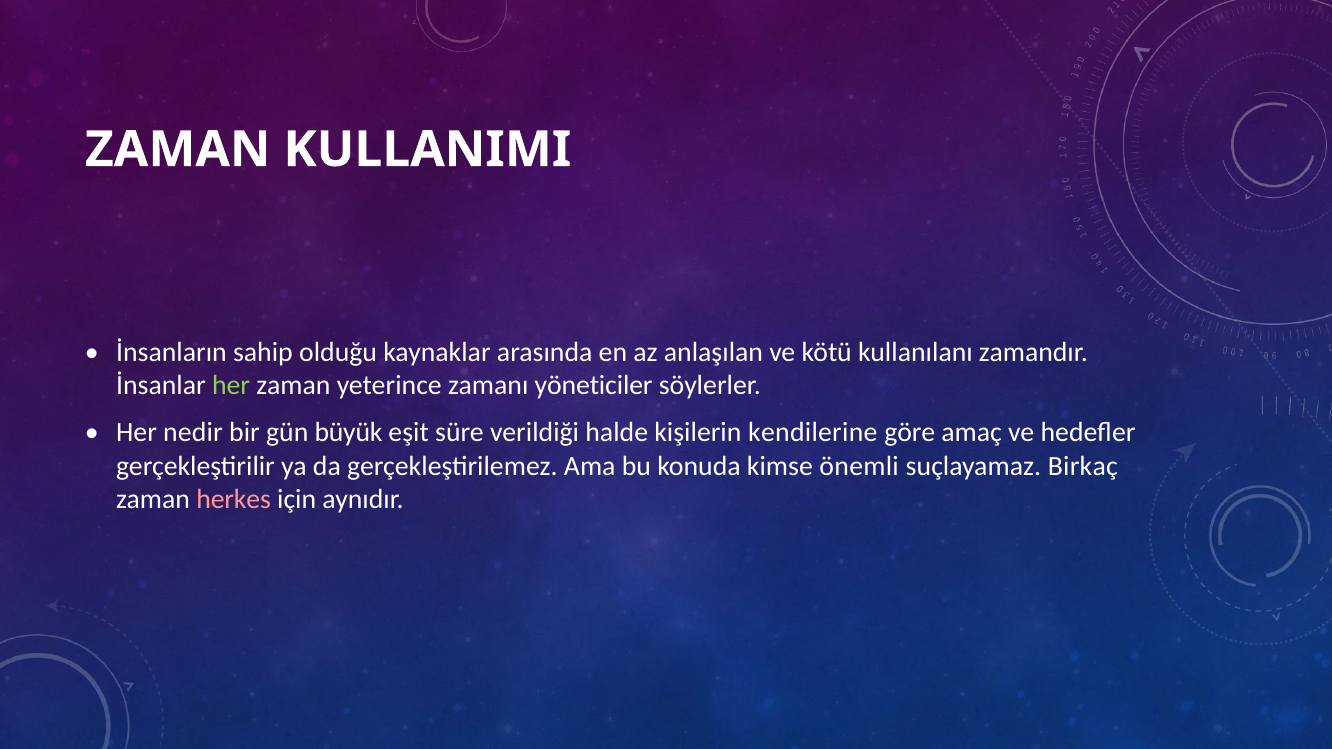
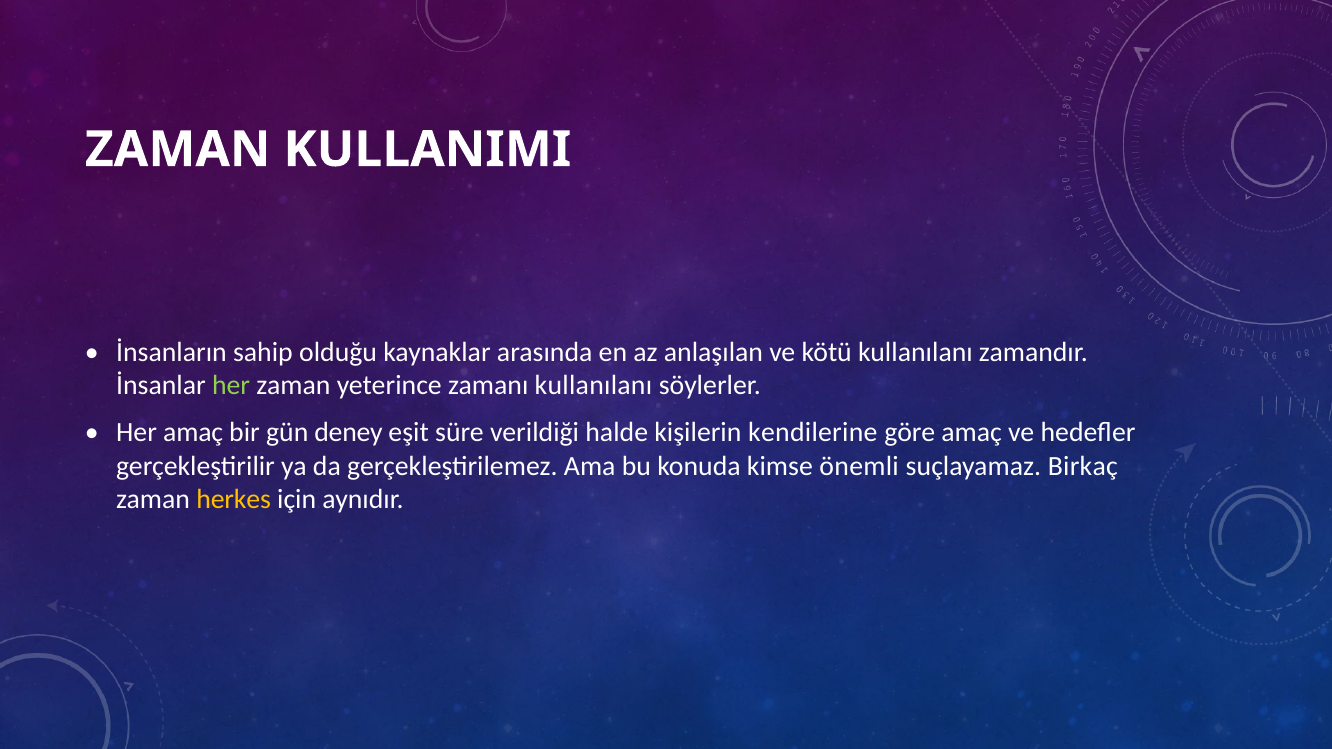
zamanı yöneticiler: yöneticiler -> kullanılanı
Her nedir: nedir -> amaç
büyük: büyük -> deney
herkes colour: pink -> yellow
